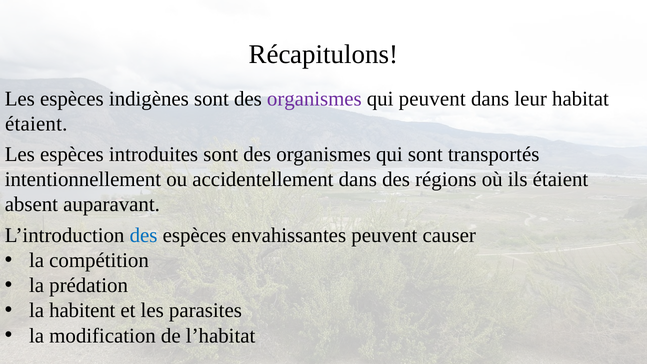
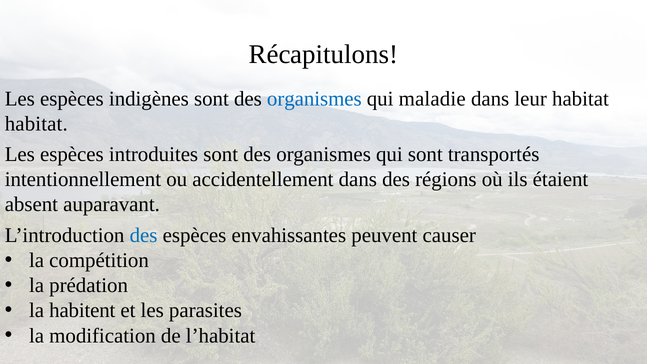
organismes at (314, 99) colour: purple -> blue
qui peuvent: peuvent -> maladie
étaient at (36, 124): étaient -> habitat
